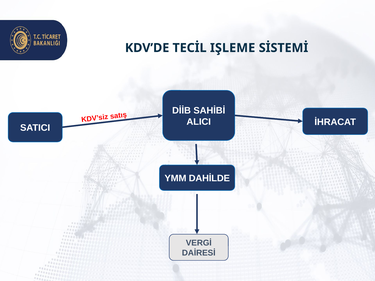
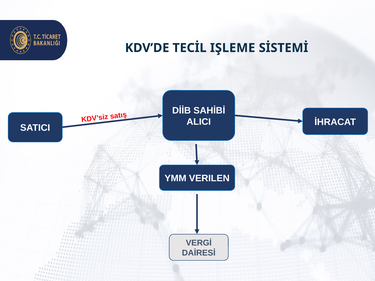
DAHİLDE: DAHİLDE -> VERILEN
